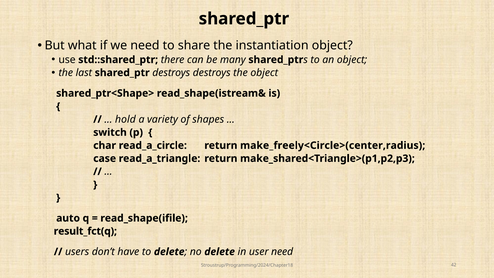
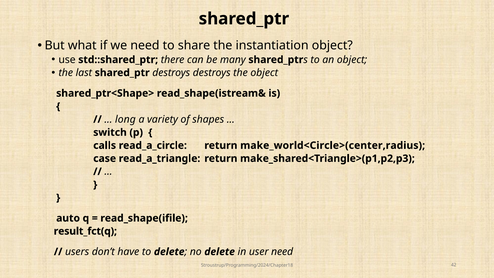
hold: hold -> long
char: char -> calls
make_freely<Circle>(center,radius: make_freely<Circle>(center,radius -> make_world<Circle>(center,radius
